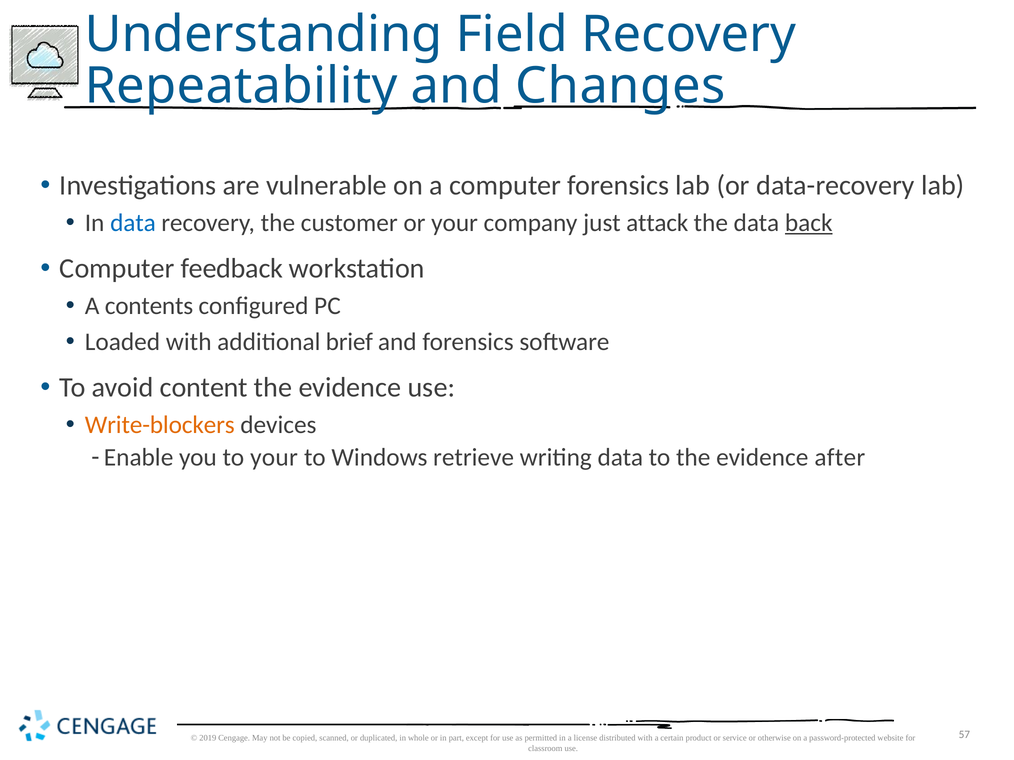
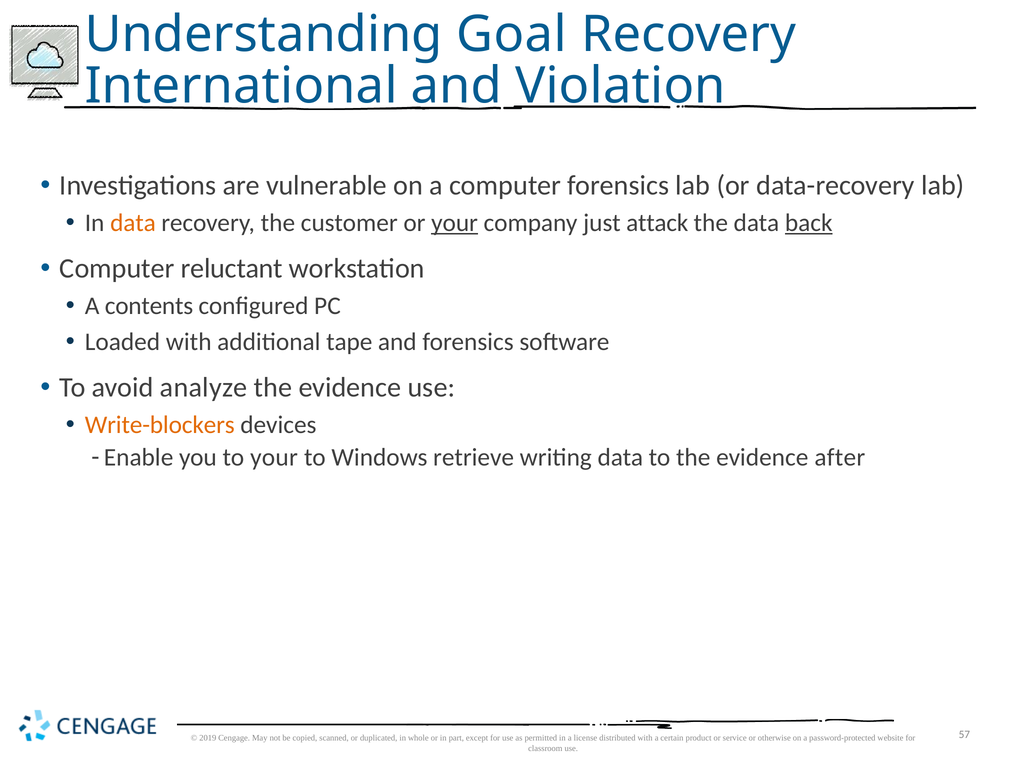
Field: Field -> Goal
Repeatability: Repeatability -> International
Changes: Changes -> Violation
data at (133, 223) colour: blue -> orange
your at (455, 223) underline: none -> present
feedback: feedback -> reluctant
brief: brief -> tape
content: content -> analyze
